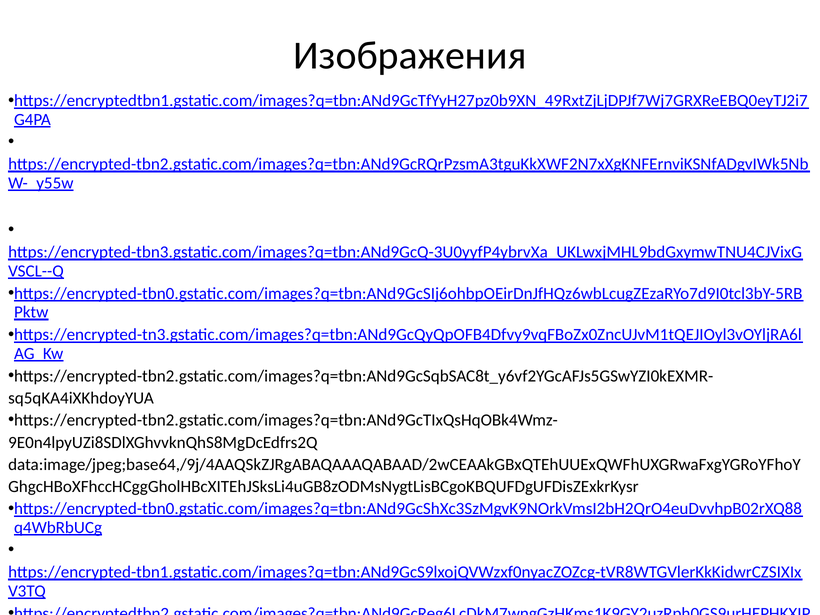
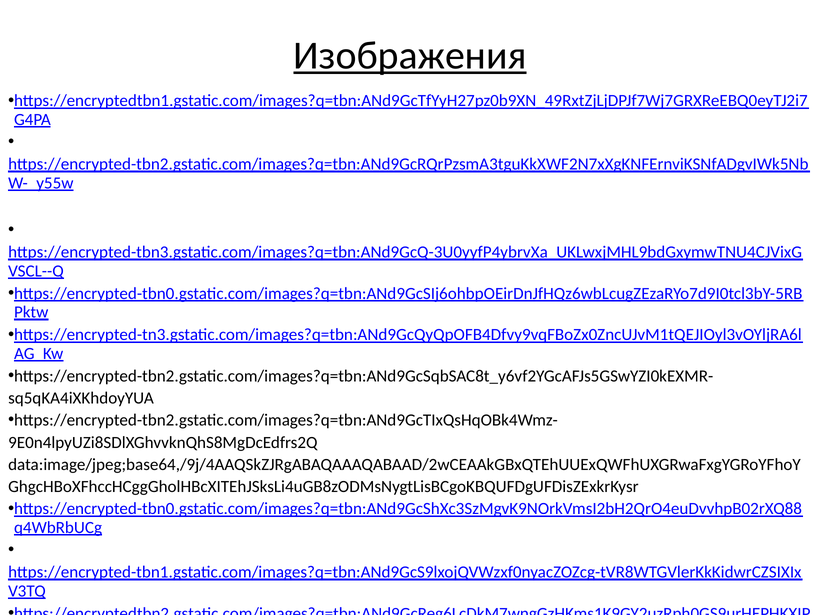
Изображения underline: none -> present
